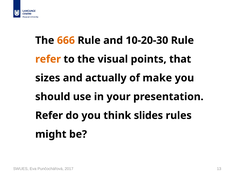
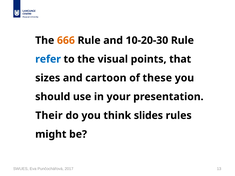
refer at (48, 59) colour: orange -> blue
actually: actually -> cartoon
make: make -> these
Refer at (49, 116): Refer -> Their
